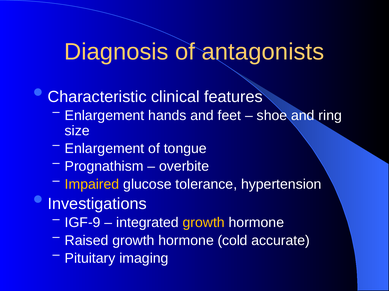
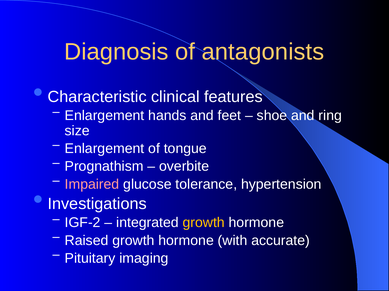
Impaired colour: yellow -> pink
IGF-9: IGF-9 -> IGF-2
cold: cold -> with
